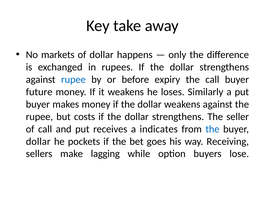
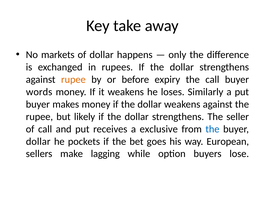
rupee at (73, 79) colour: blue -> orange
future: future -> words
costs: costs -> likely
indicates: indicates -> exclusive
Receiving: Receiving -> European
